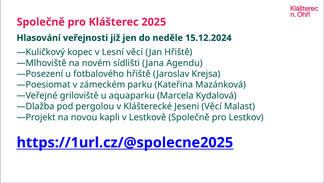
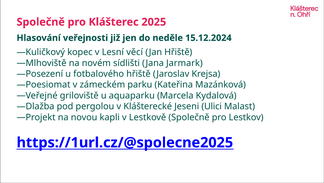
Agendu: Agendu -> Jarmark
Jeseni Věcí: Věcí -> Ulici
